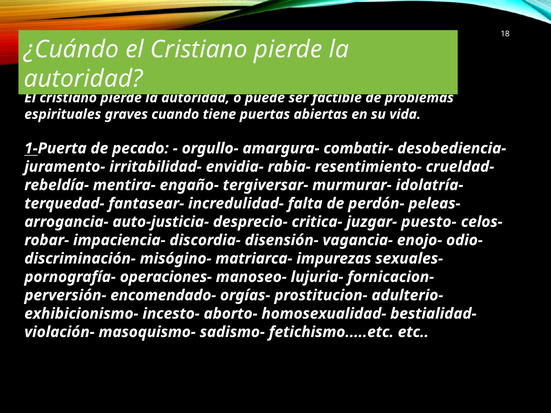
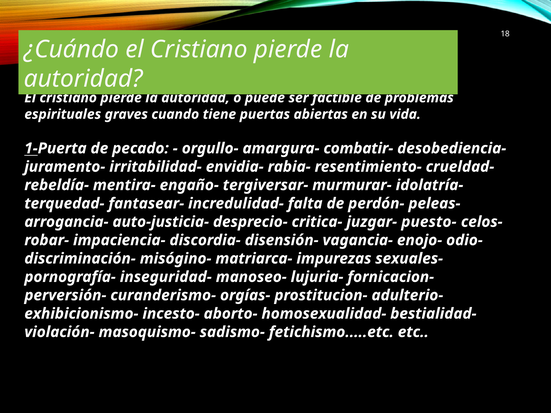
operaciones-: operaciones- -> inseguridad-
encomendado-: encomendado- -> curanderismo-
